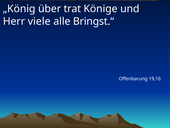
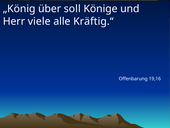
trat: trat -> soll
Bringst.“: Bringst.“ -> Kräftig.“
